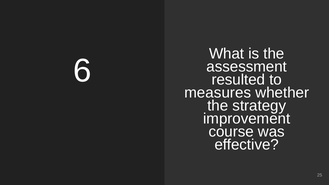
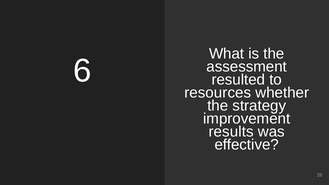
measures: measures -> resources
course: course -> results
